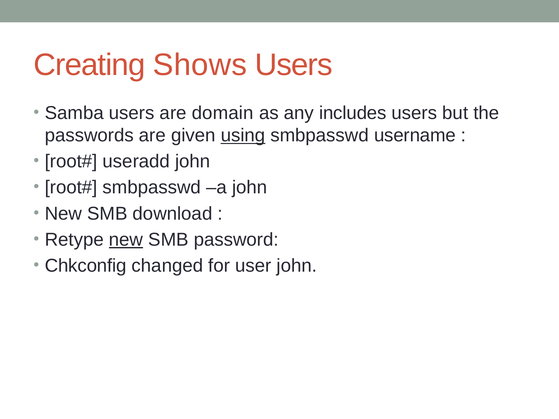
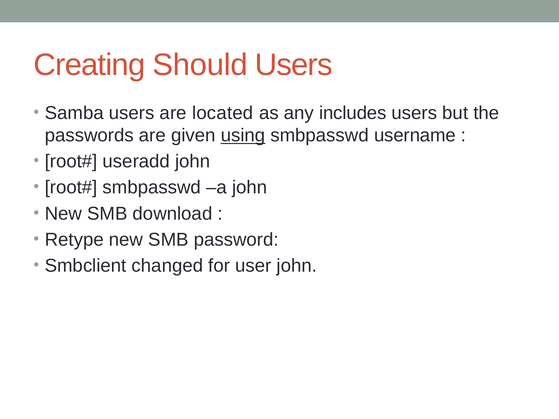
Shows: Shows -> Should
domain: domain -> located
new at (126, 240) underline: present -> none
Chkconfig: Chkconfig -> Smbclient
